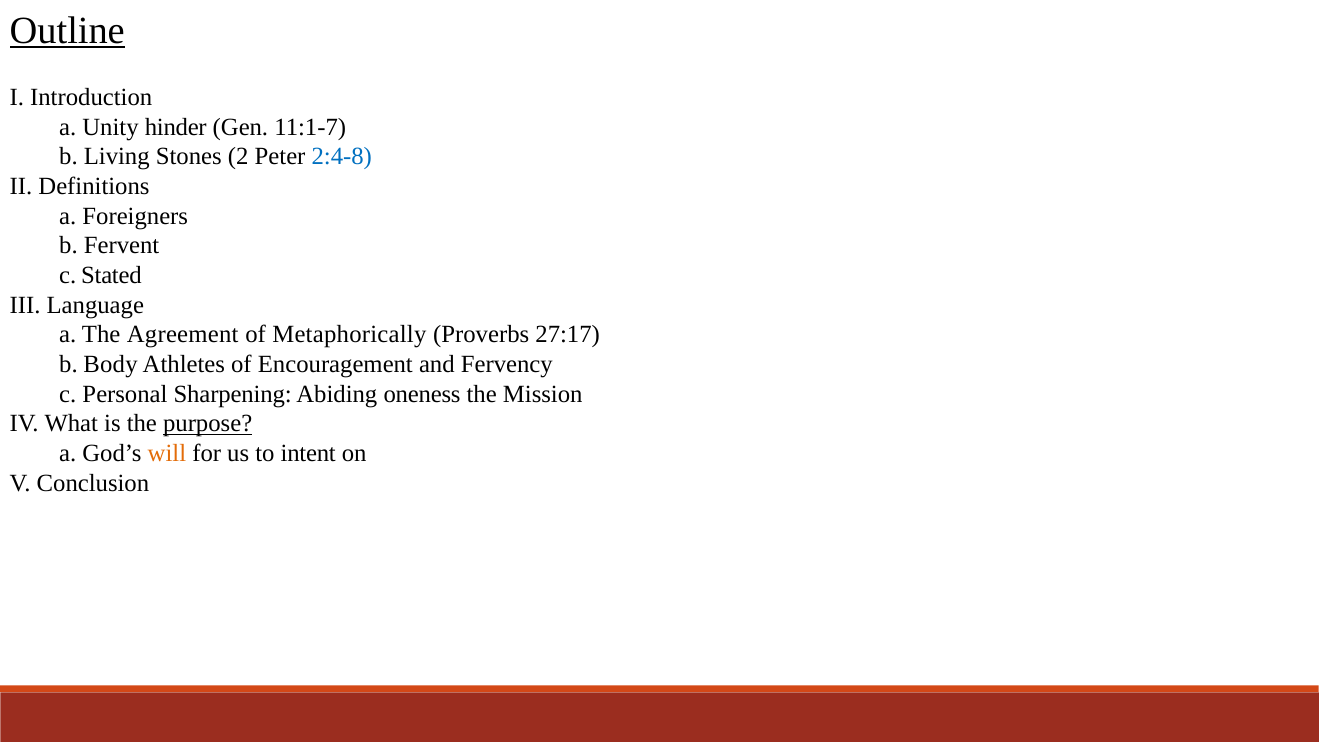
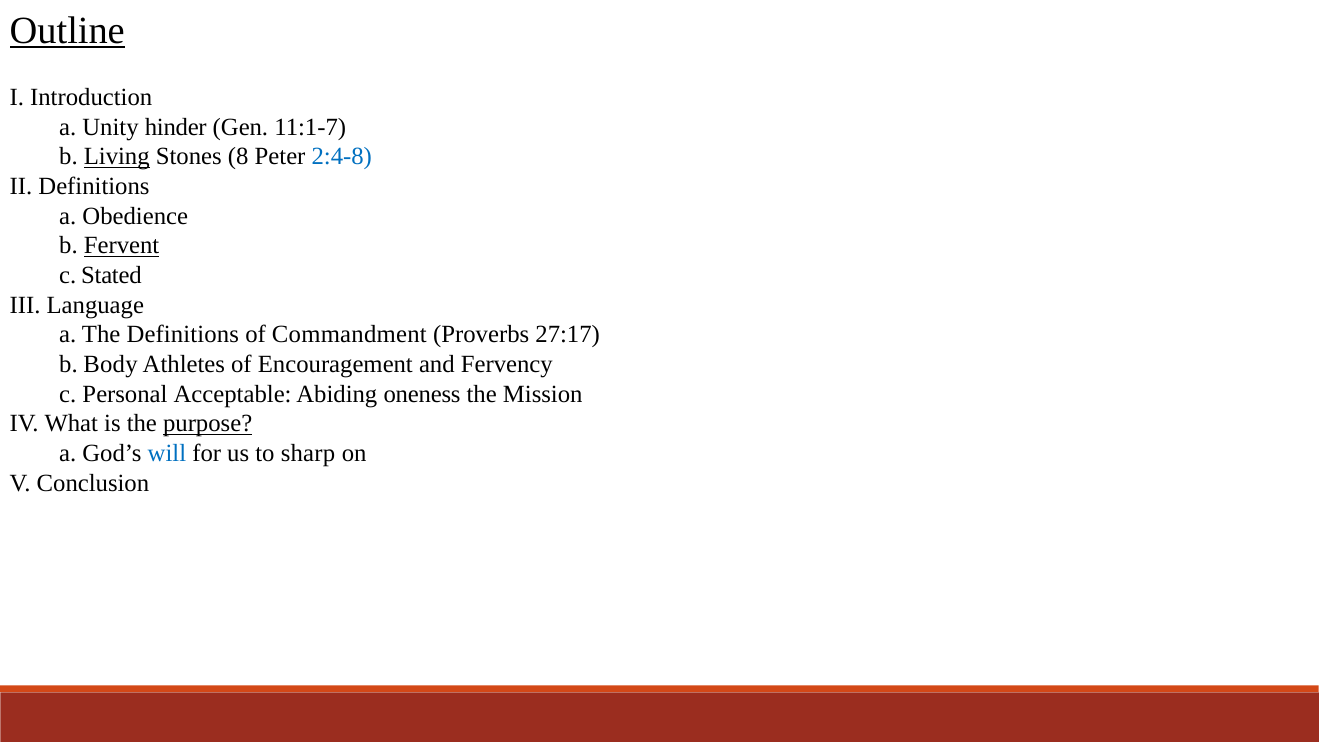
Living underline: none -> present
2: 2 -> 8
Foreigners: Foreigners -> Obedience
Fervent underline: none -> present
The Agreement: Agreement -> Definitions
Metaphorically: Metaphorically -> Commandment
Sharpening: Sharpening -> Acceptable
will colour: orange -> blue
intent: intent -> sharp
